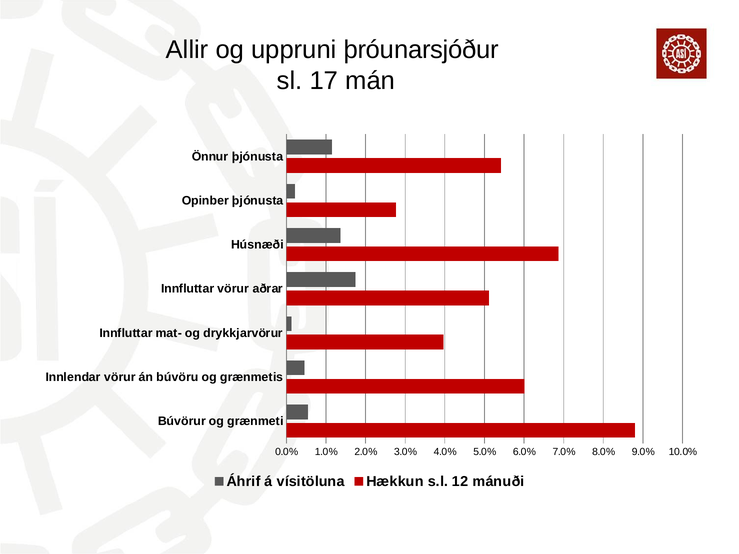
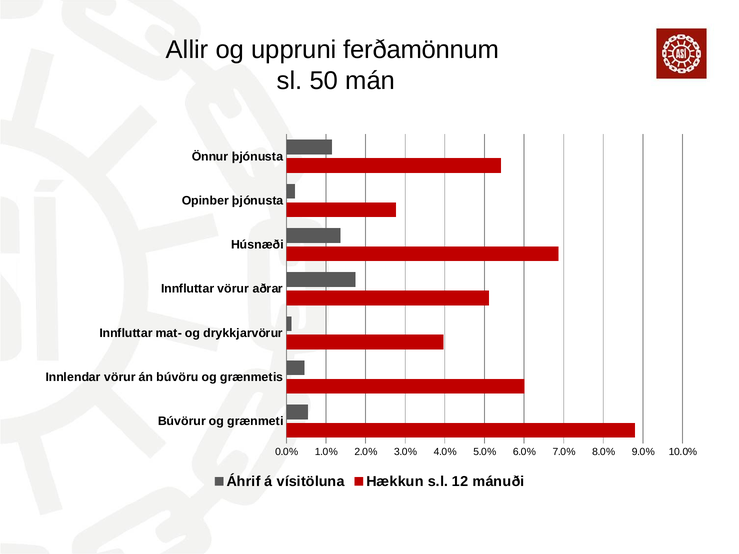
þróunarsjóður: þróunarsjóður -> ferðamönnum
17: 17 -> 50
